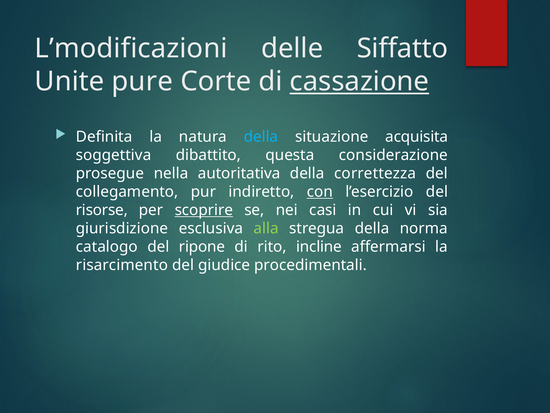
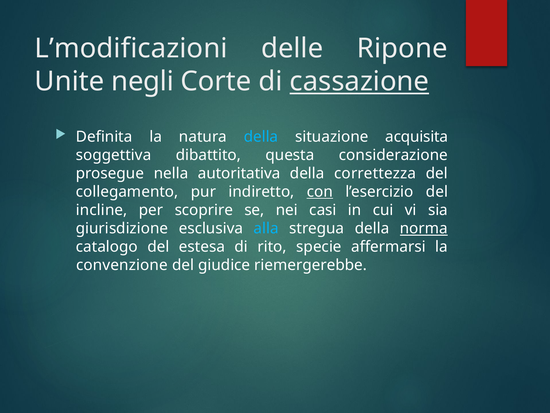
Siffatto: Siffatto -> Ripone
pure: pure -> negli
risorse: risorse -> incline
scoprire underline: present -> none
alla colour: light green -> light blue
norma underline: none -> present
ripone: ripone -> estesa
incline: incline -> specie
risarcimento: risarcimento -> convenzione
procedimentali: procedimentali -> riemergerebbe
